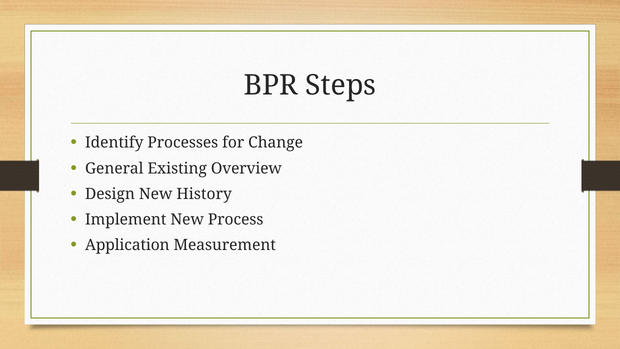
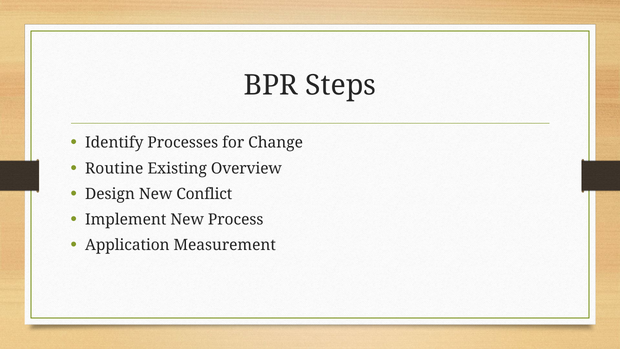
General: General -> Routine
History: History -> Conflict
